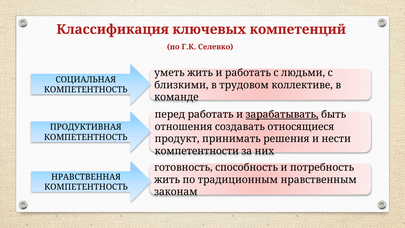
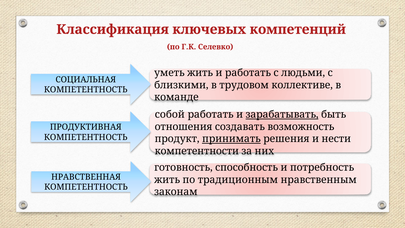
перед: перед -> собой
относящиеся: относящиеся -> возможность
принимать underline: none -> present
